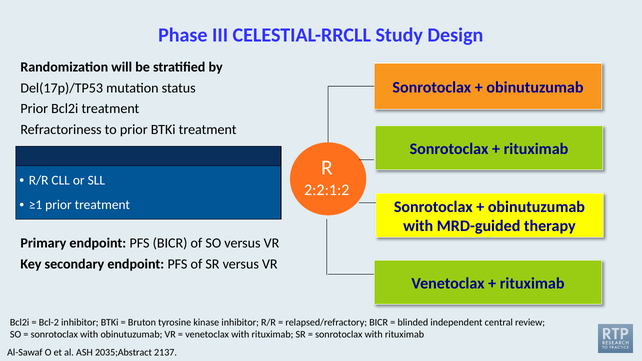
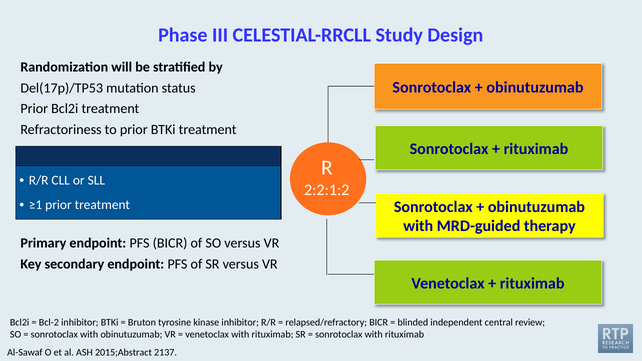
2035;Abstract: 2035;Abstract -> 2015;Abstract
